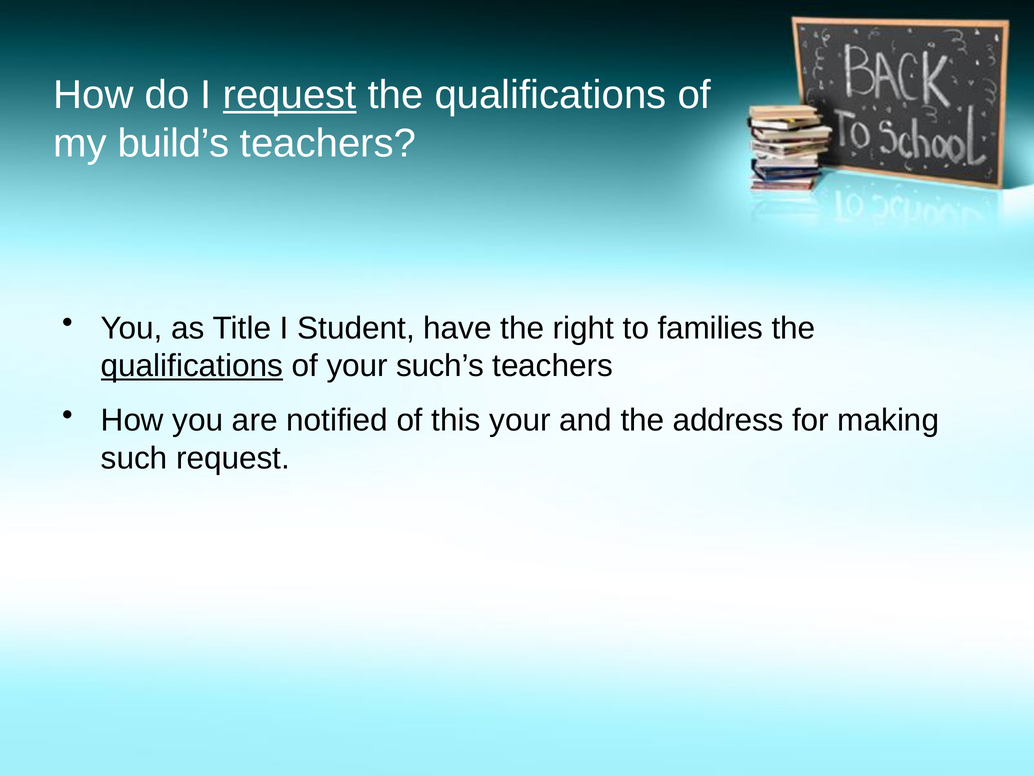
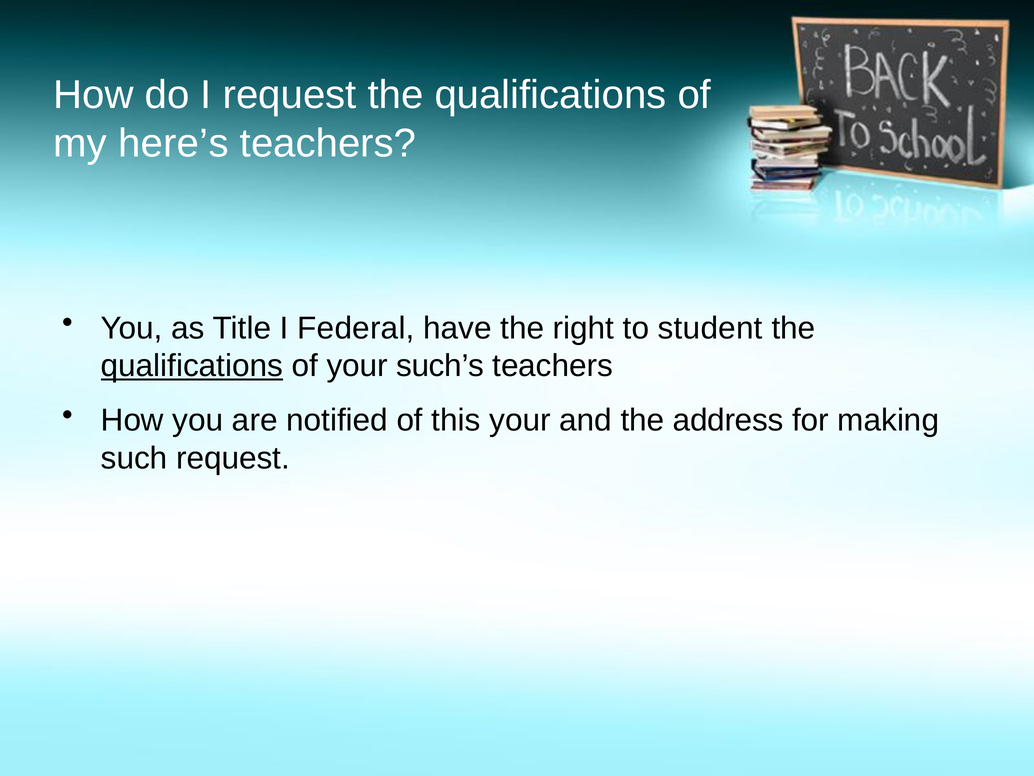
request at (290, 95) underline: present -> none
build’s: build’s -> here’s
Student: Student -> Federal
families: families -> student
